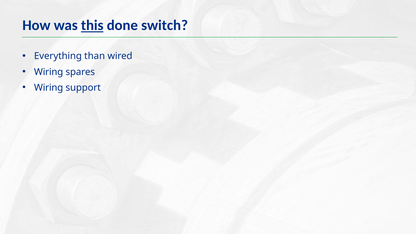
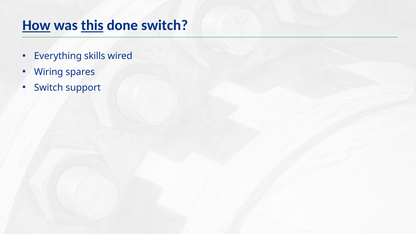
How underline: none -> present
than: than -> skills
Wiring at (49, 88): Wiring -> Switch
